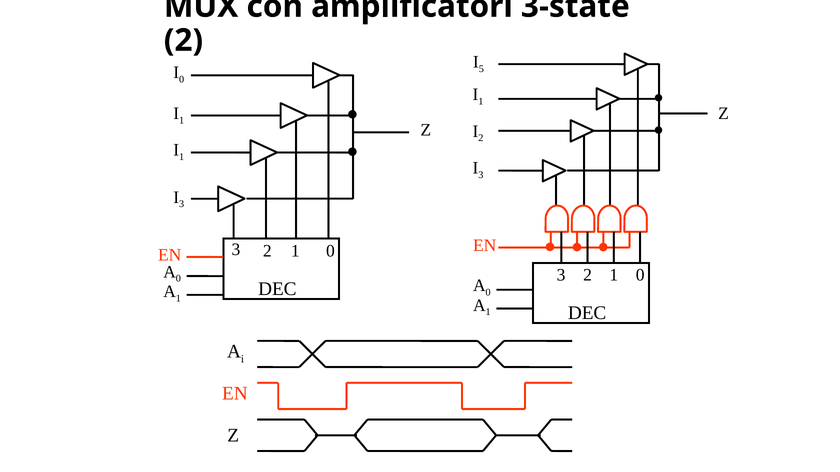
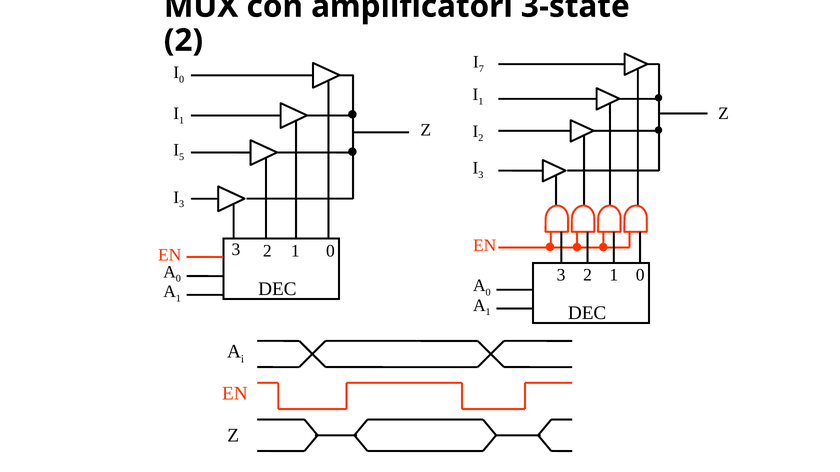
5: 5 -> 7
1 at (182, 157): 1 -> 5
